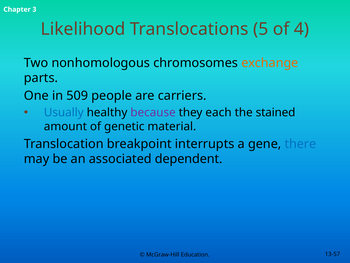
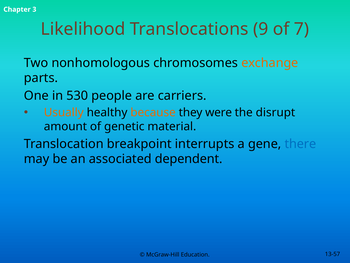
5: 5 -> 9
4: 4 -> 7
509: 509 -> 530
Usually colour: blue -> orange
because colour: purple -> orange
each: each -> were
stained: stained -> disrupt
